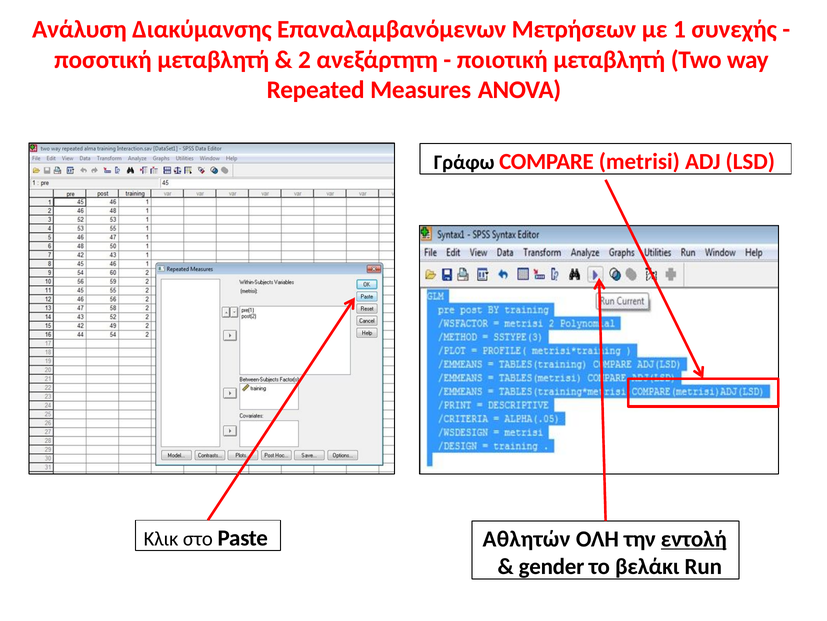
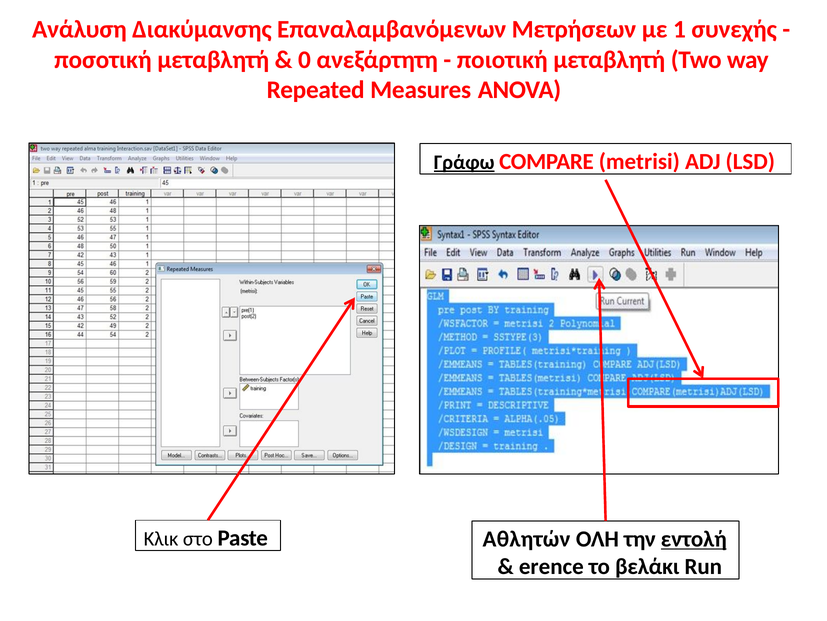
2: 2 -> 0
Γράφω underline: none -> present
gender: gender -> erence
